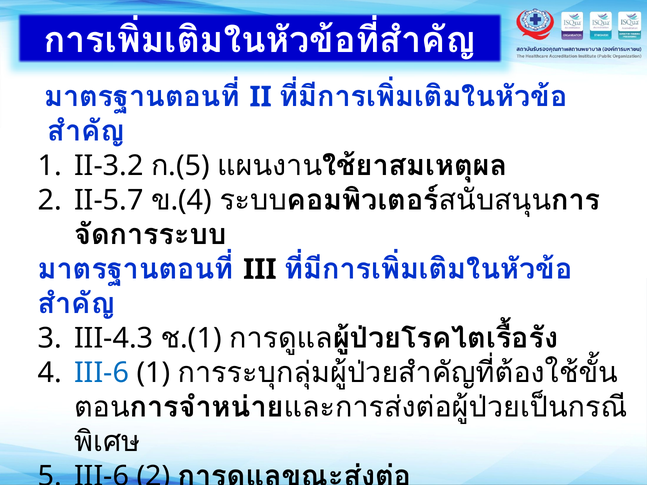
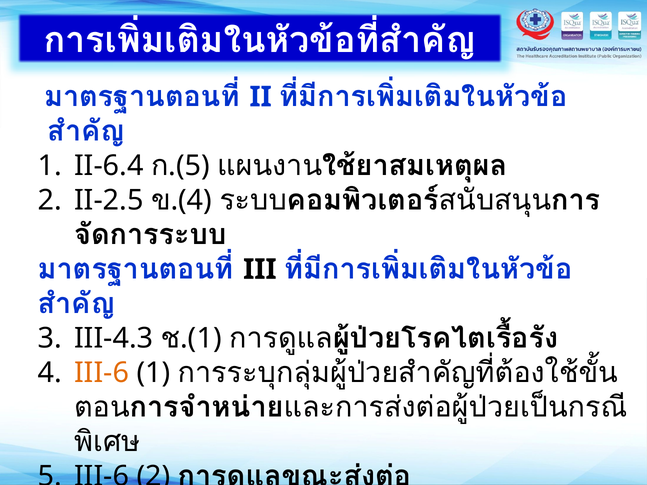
II-3.2: II-3.2 -> II-6.4
II-5.7: II-5.7 -> II-2.5
III-6 at (102, 373) colour: blue -> orange
